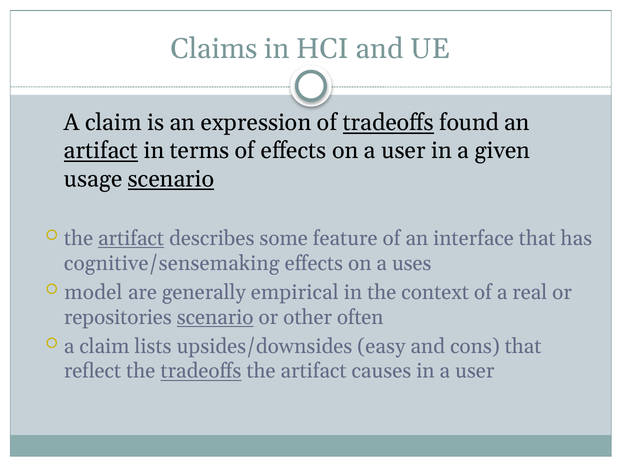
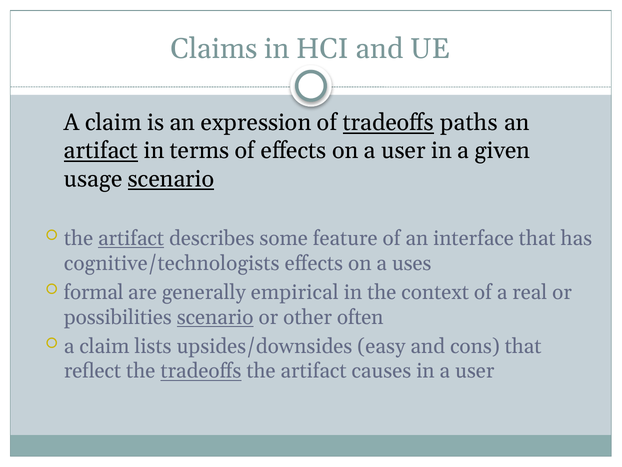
found: found -> paths
cognitive/sensemaking: cognitive/sensemaking -> cognitive/technologists
model: model -> formal
repositories: repositories -> possibilities
